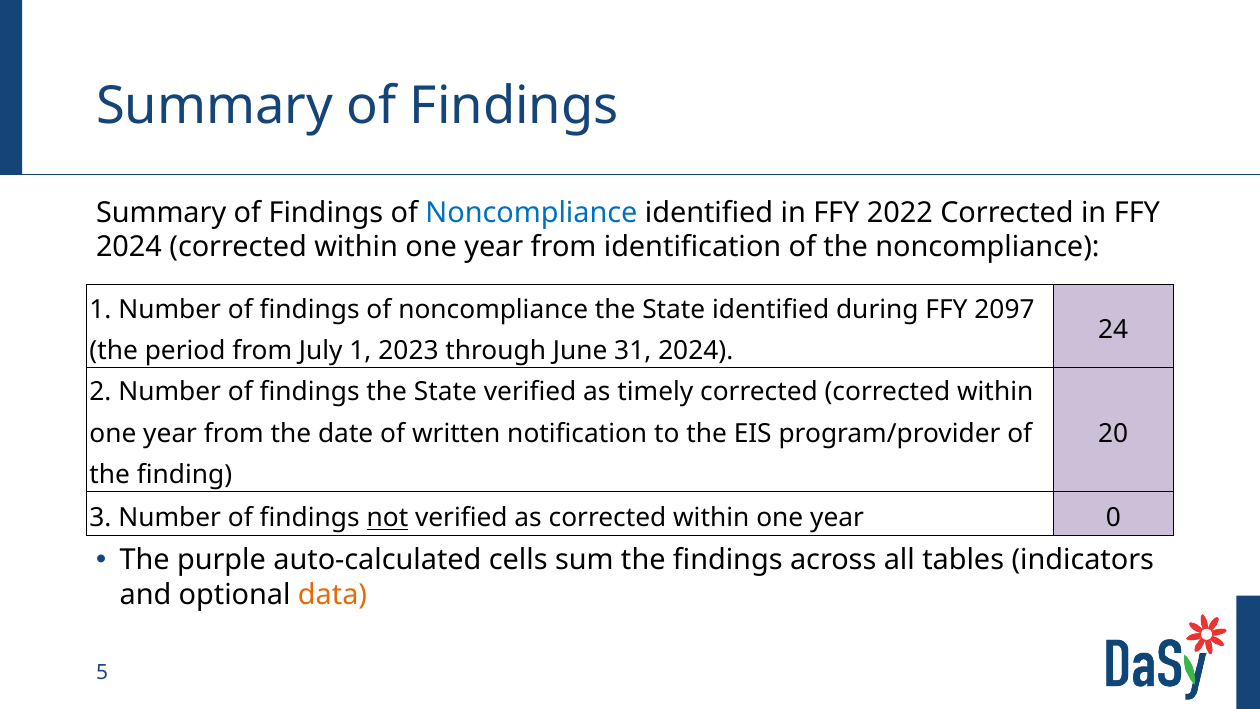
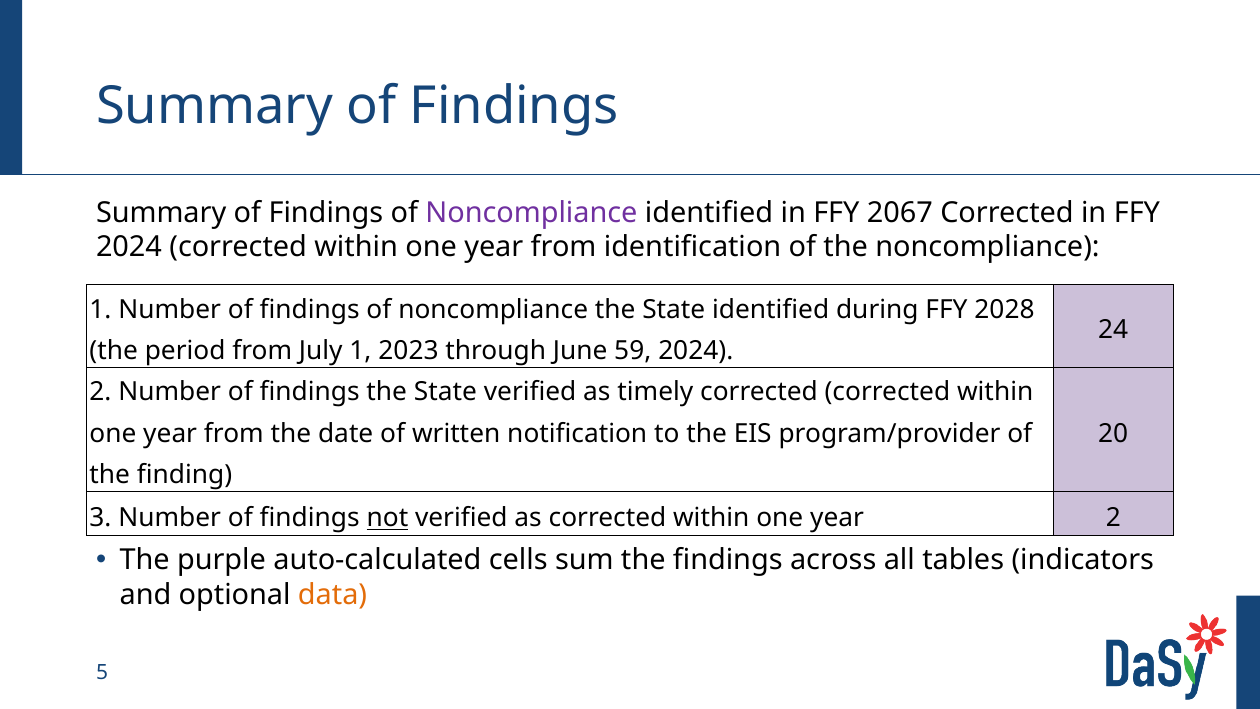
Noncompliance at (531, 213) colour: blue -> purple
2022: 2022 -> 2067
2097: 2097 -> 2028
31: 31 -> 59
year 0: 0 -> 2
